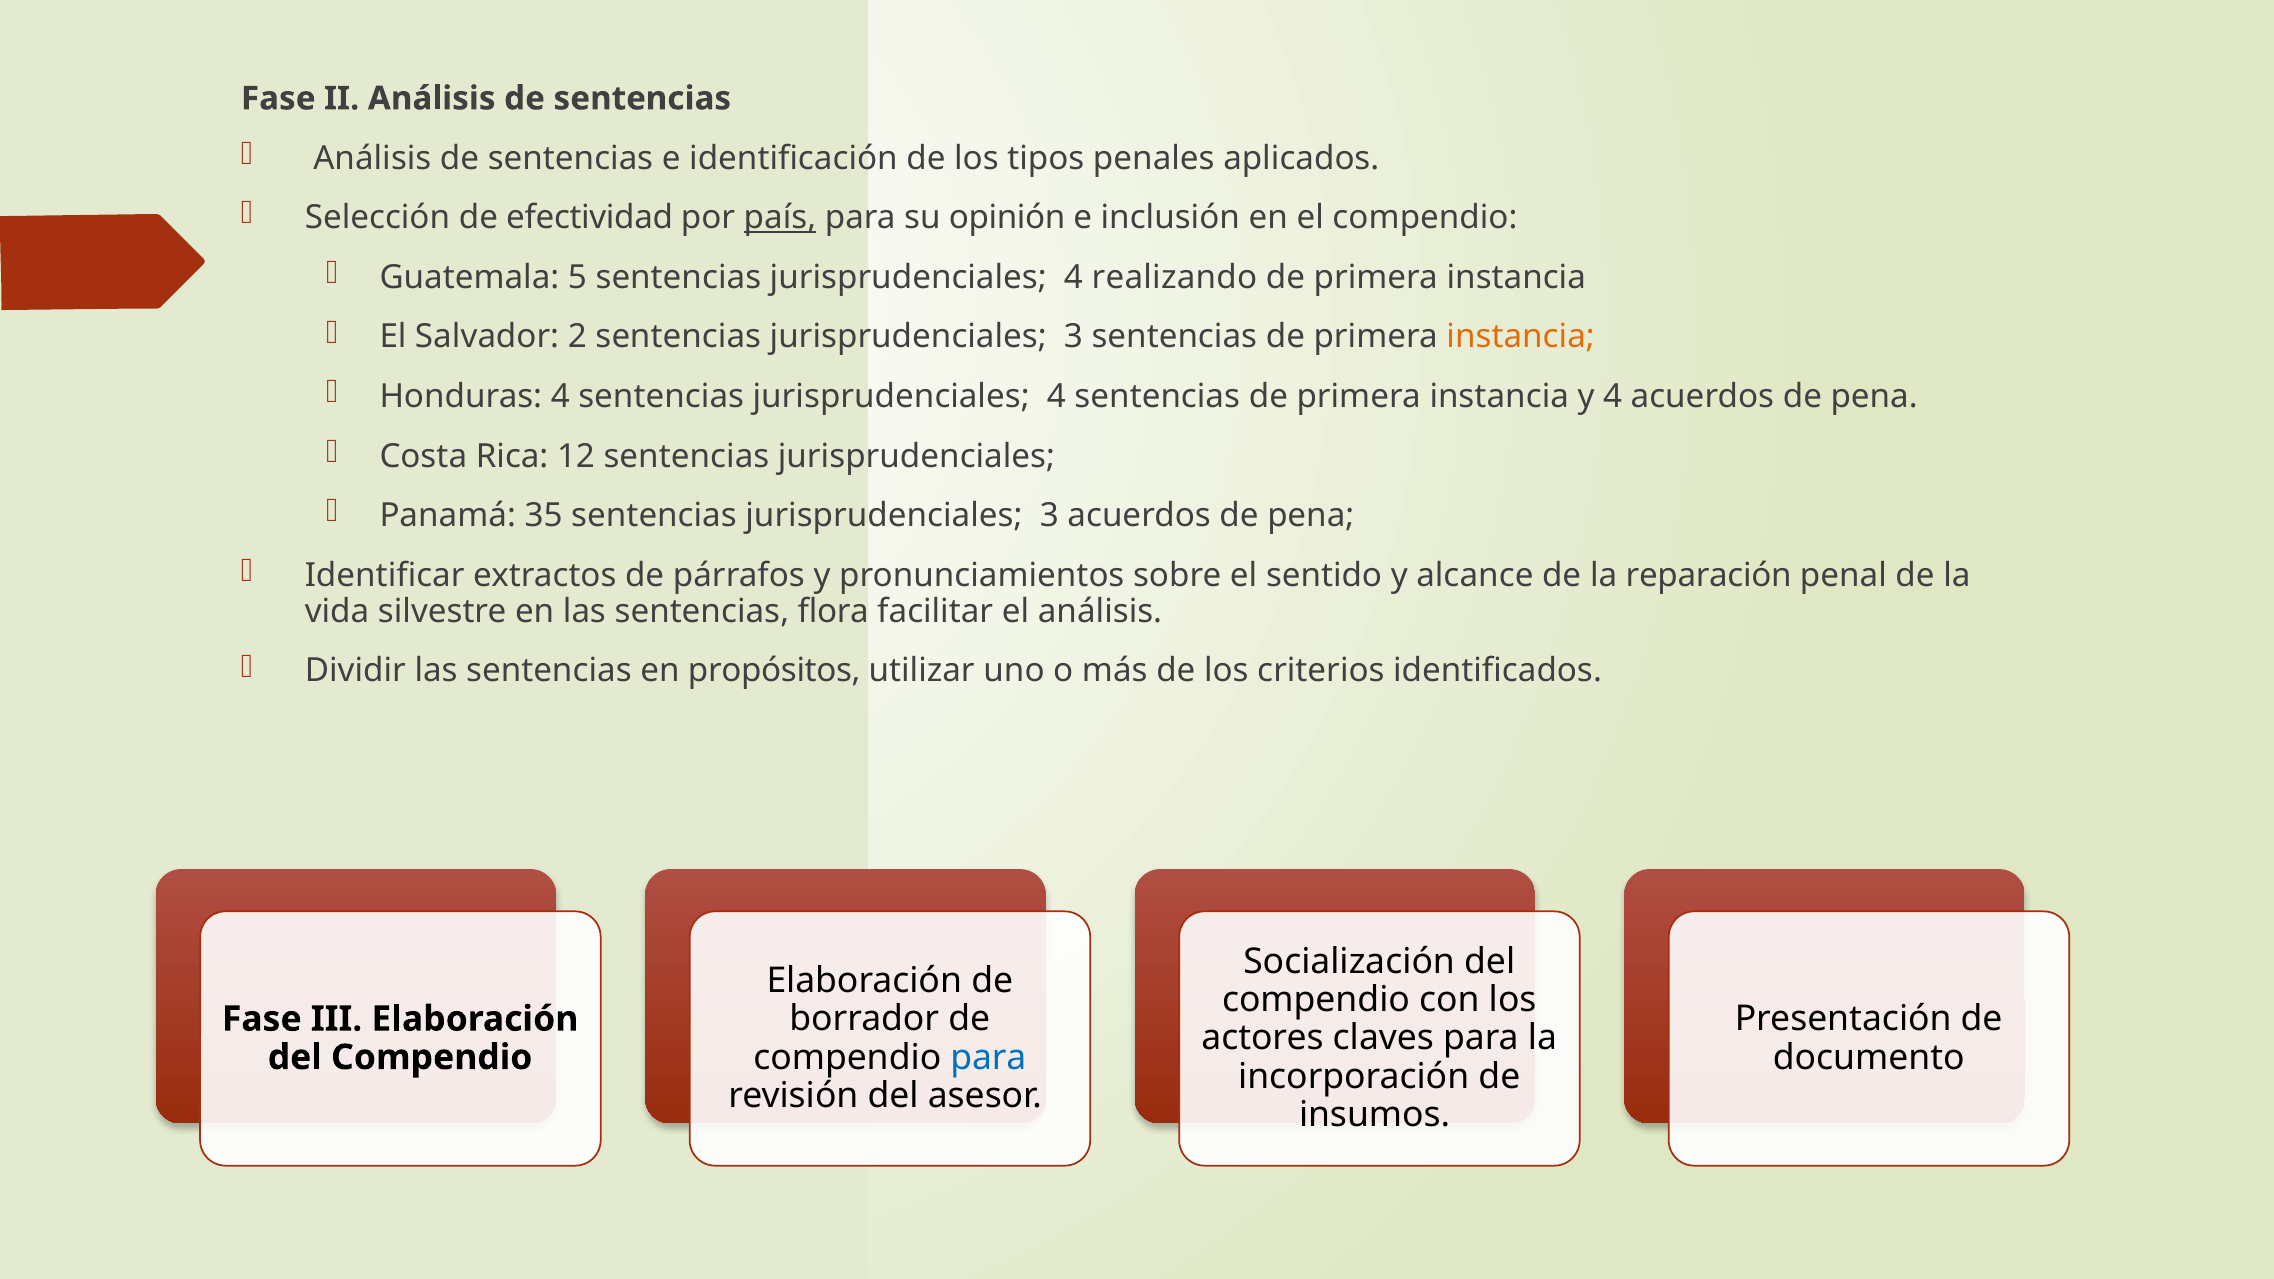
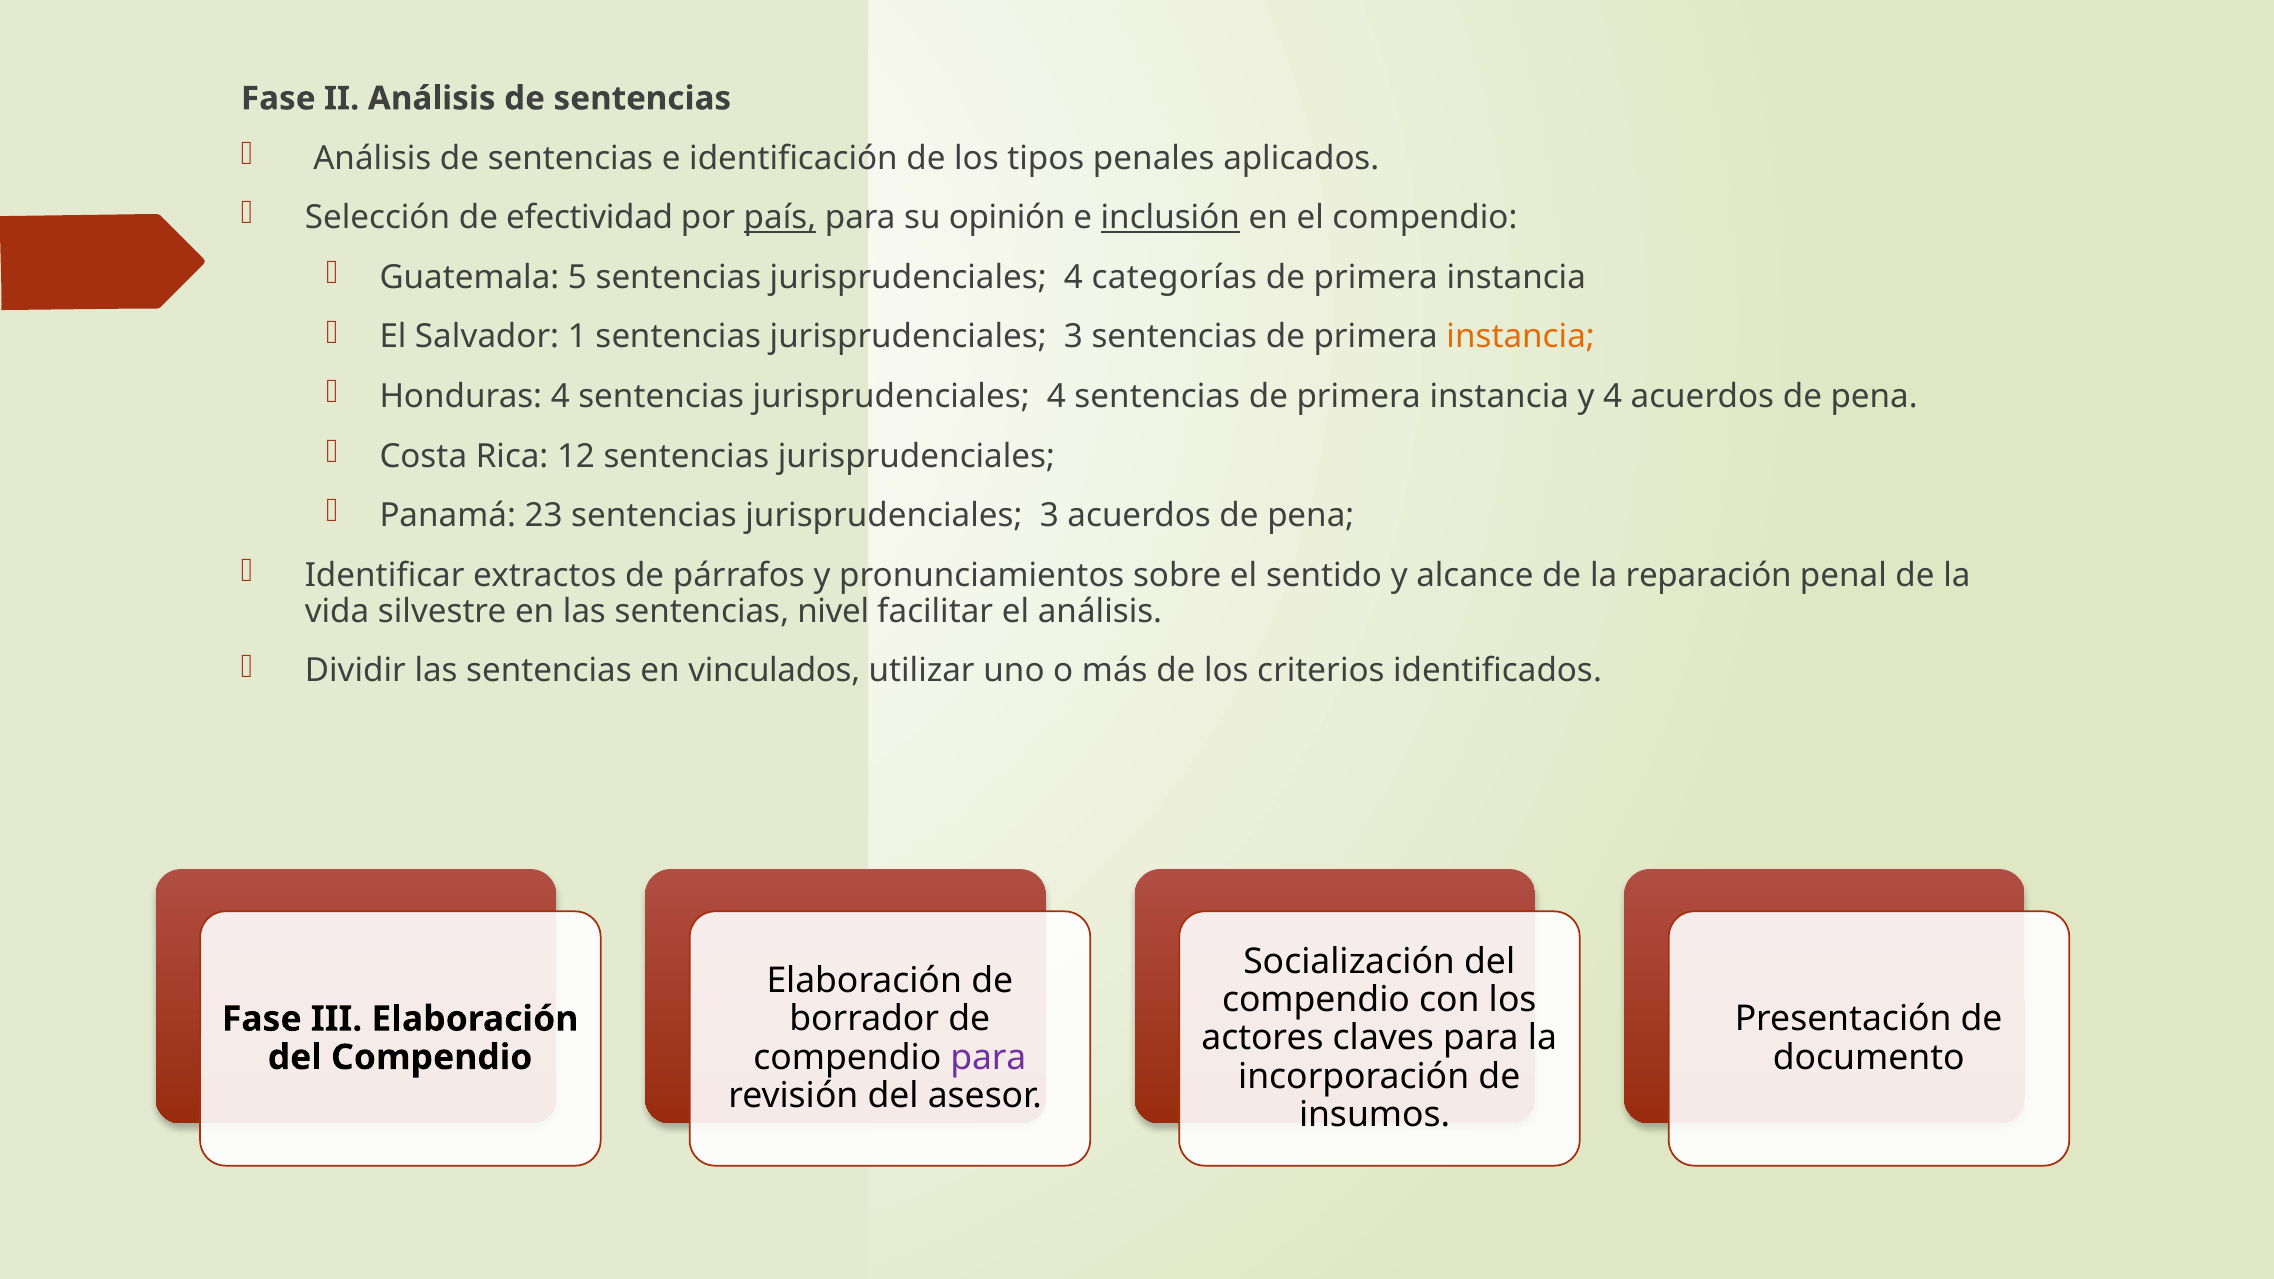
inclusión underline: none -> present
realizando: realizando -> categorías
2: 2 -> 1
35: 35 -> 23
flora: flora -> nivel
propósitos: propósitos -> vinculados
para at (988, 1057) colour: blue -> purple
